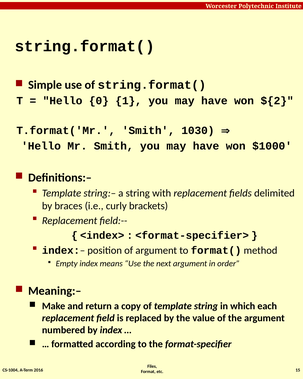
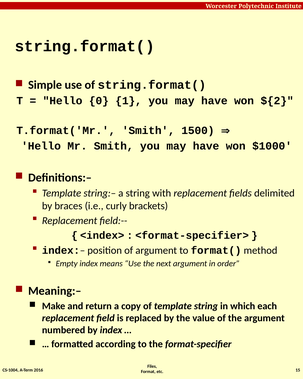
1030: 1030 -> 1500
